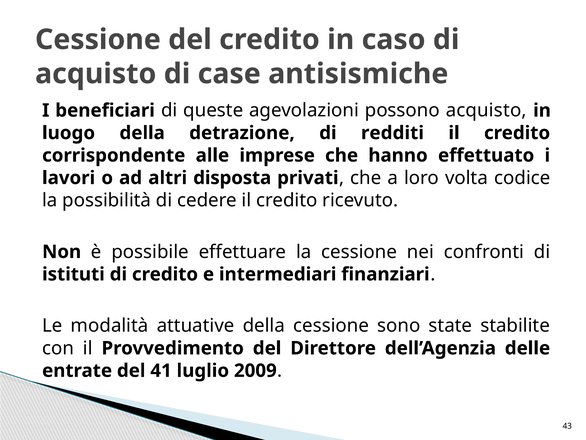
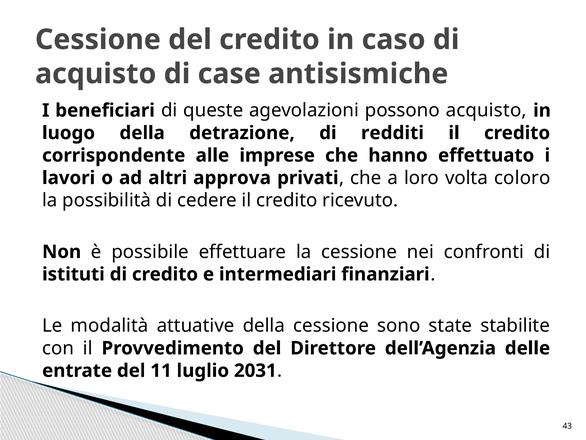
disposta: disposta -> approva
codice: codice -> coloro
41: 41 -> 11
2009: 2009 -> 2031
